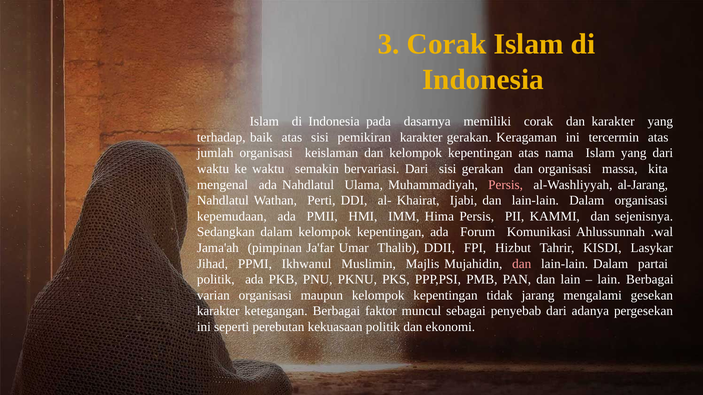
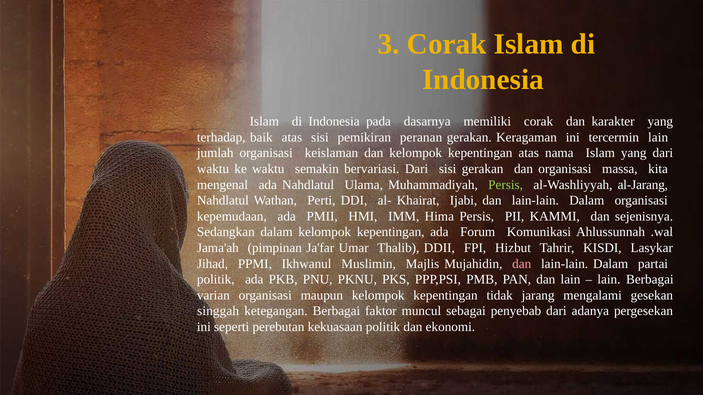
pemikiran karakter: karakter -> peranan
tercermin atas: atas -> lain
Persis at (506, 185) colour: pink -> light green
karakter at (218, 311): karakter -> singgah
